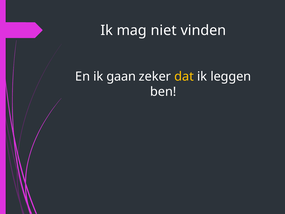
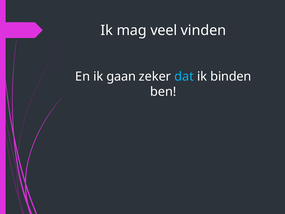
niet: niet -> veel
dat colour: yellow -> light blue
leggen: leggen -> binden
